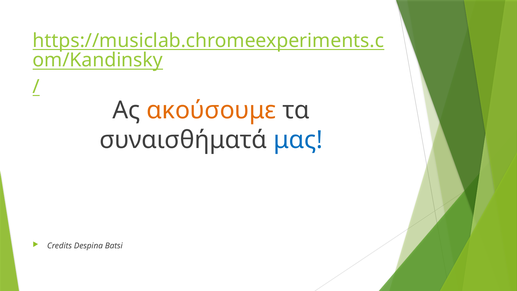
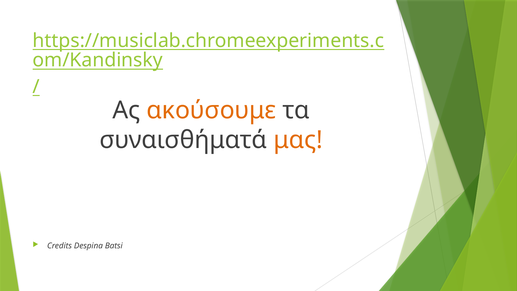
μας colour: blue -> orange
